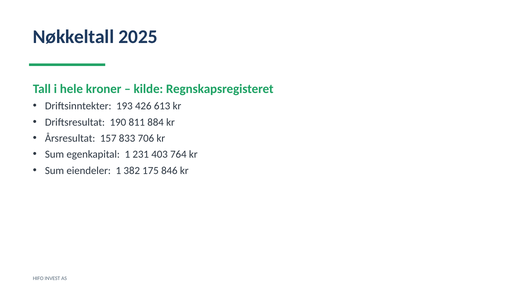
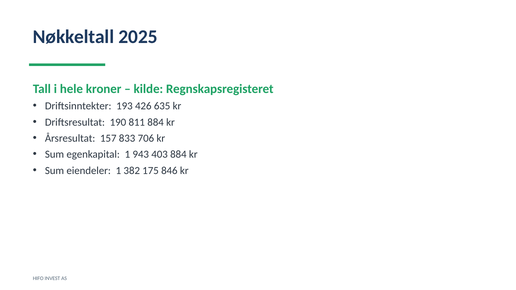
613: 613 -> 635
231: 231 -> 943
403 764: 764 -> 884
